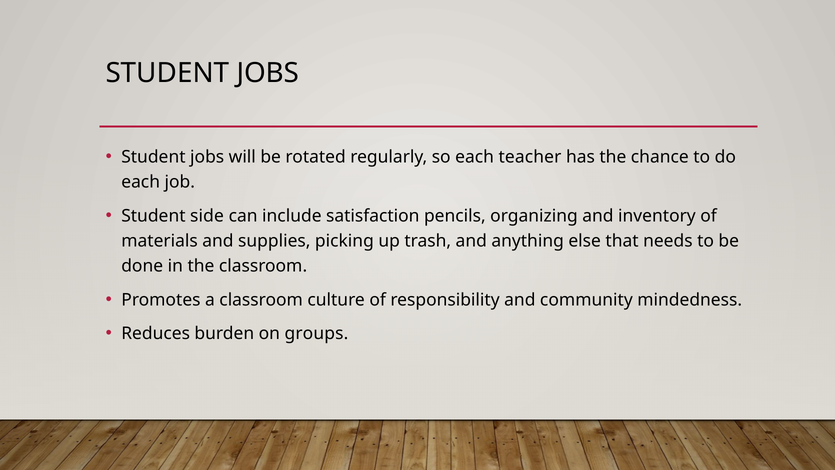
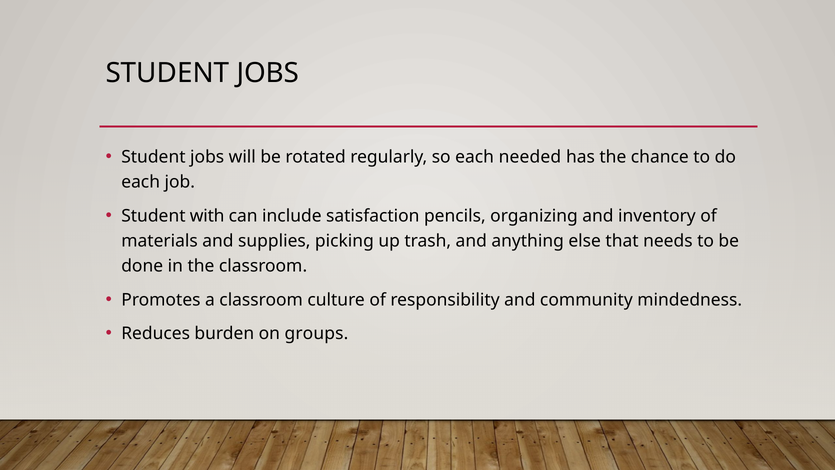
teacher: teacher -> needed
side: side -> with
